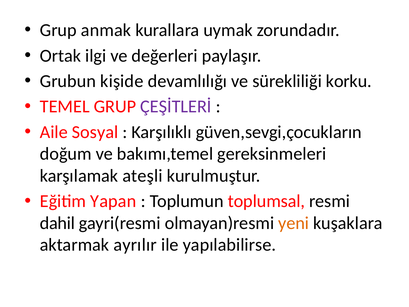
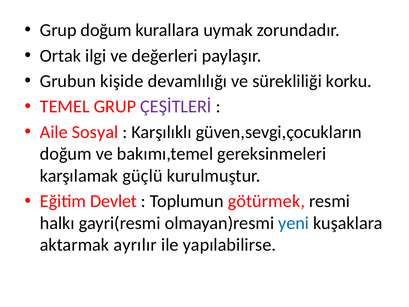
Grup anmak: anmak -> doğum
ateşli: ateşli -> güçlü
Yapan: Yapan -> Devlet
toplumsal: toplumsal -> götürmek
dahil: dahil -> halkı
yeni colour: orange -> blue
